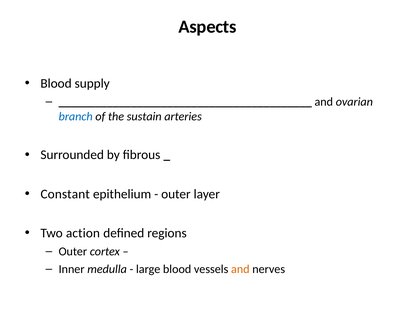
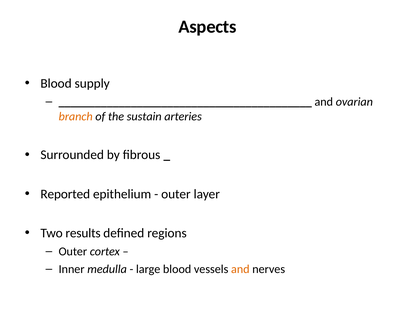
branch colour: blue -> orange
Constant: Constant -> Reported
action: action -> results
